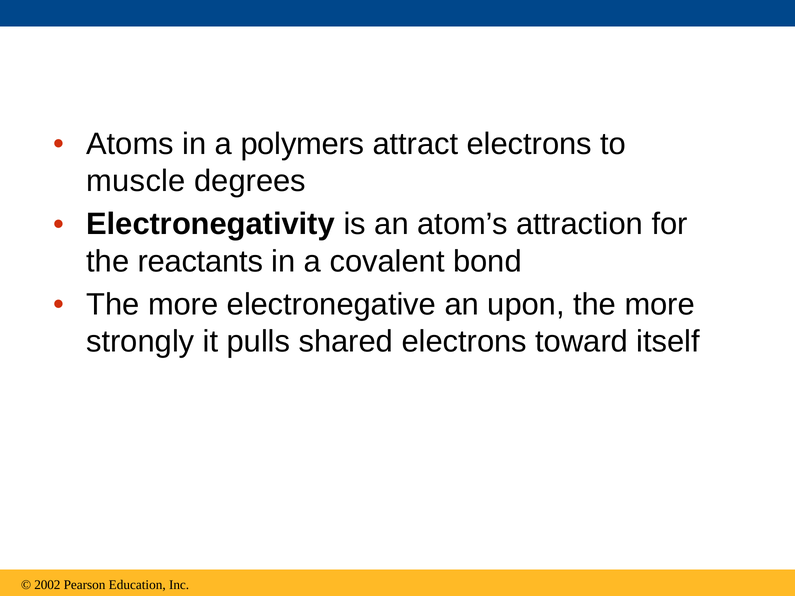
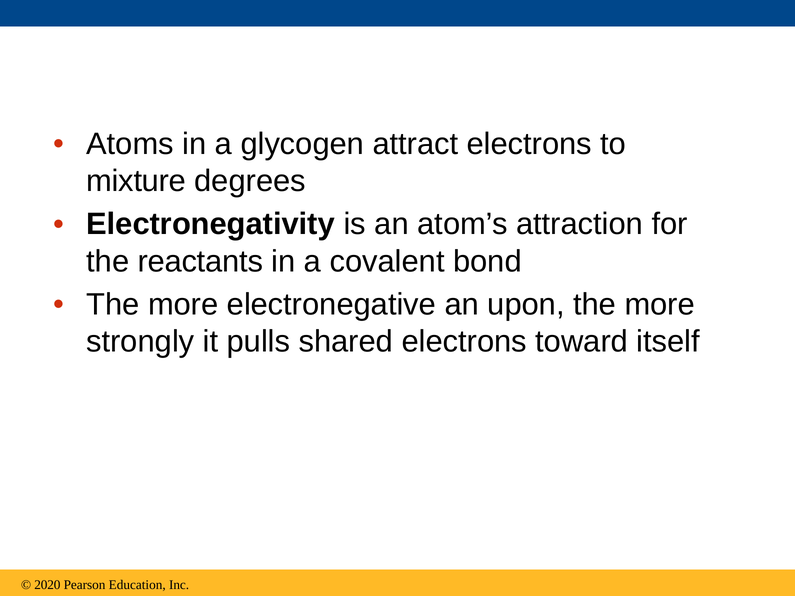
polymers: polymers -> glycogen
muscle: muscle -> mixture
2002: 2002 -> 2020
